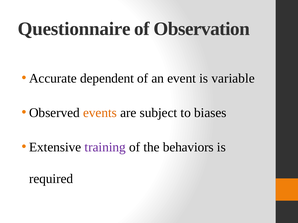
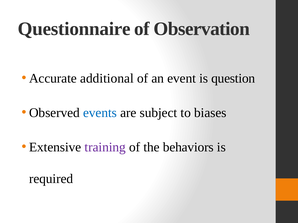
dependent: dependent -> additional
variable: variable -> question
events colour: orange -> blue
